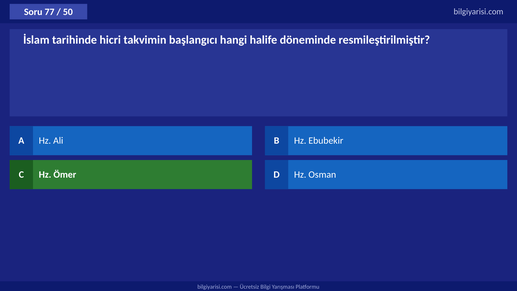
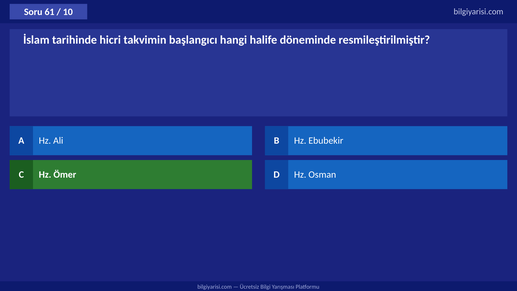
77: 77 -> 61
50: 50 -> 10
